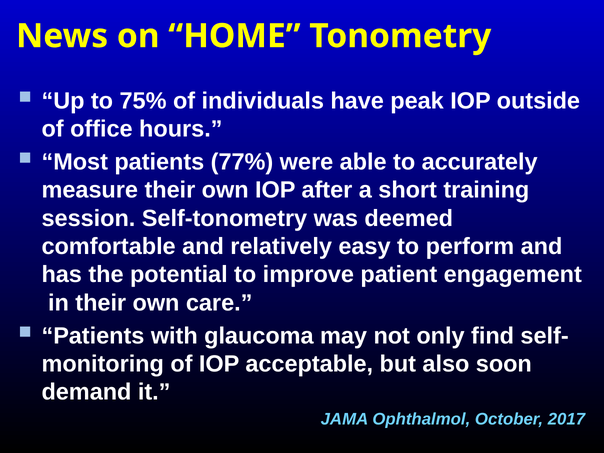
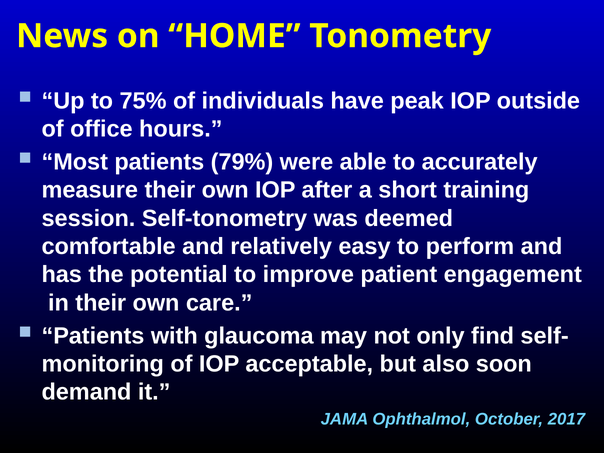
77%: 77% -> 79%
